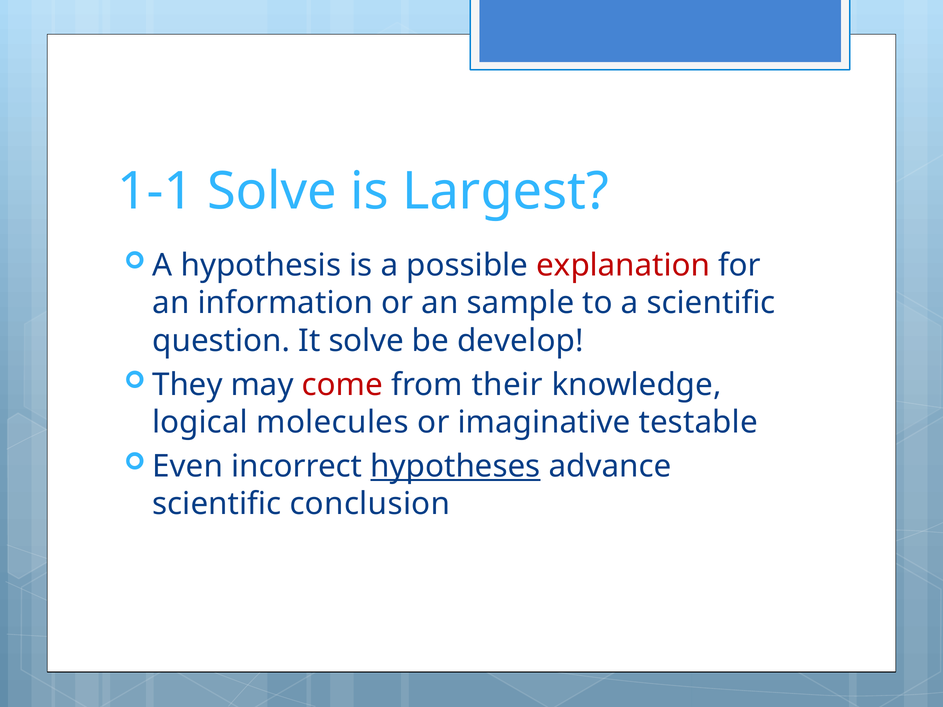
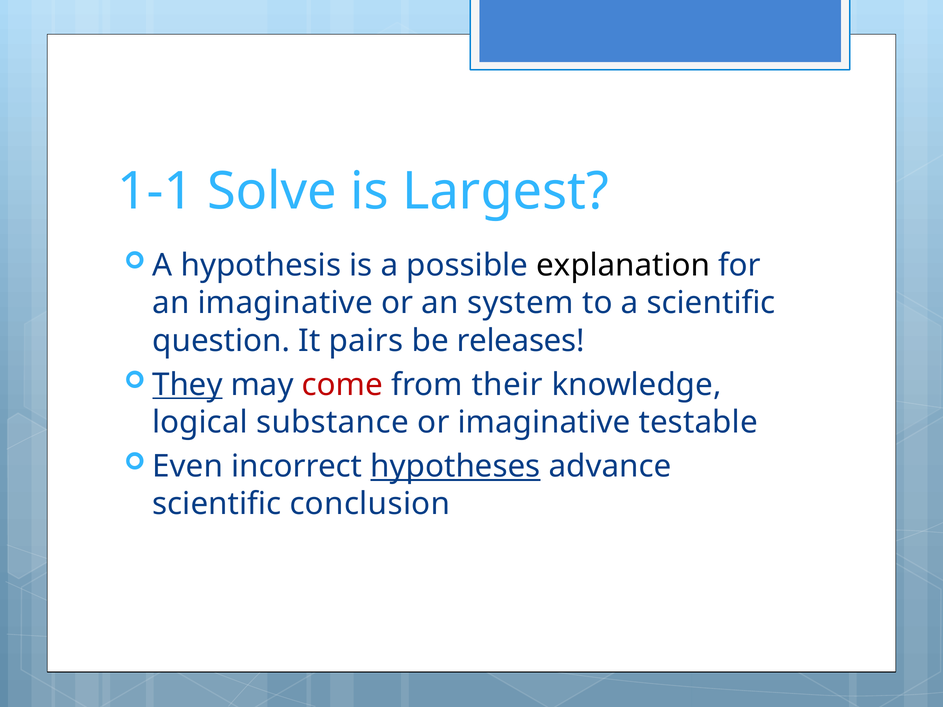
explanation colour: red -> black
an information: information -> imaginative
sample: sample -> system
It solve: solve -> pairs
develop: develop -> releases
They underline: none -> present
molecules: molecules -> substance
